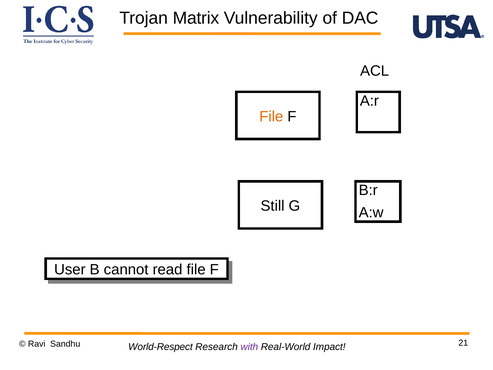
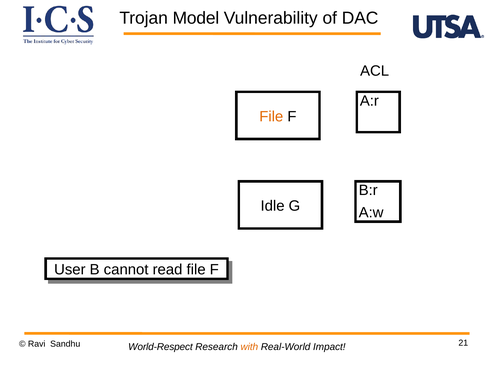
Matrix: Matrix -> Model
Still: Still -> Idle
with colour: purple -> orange
